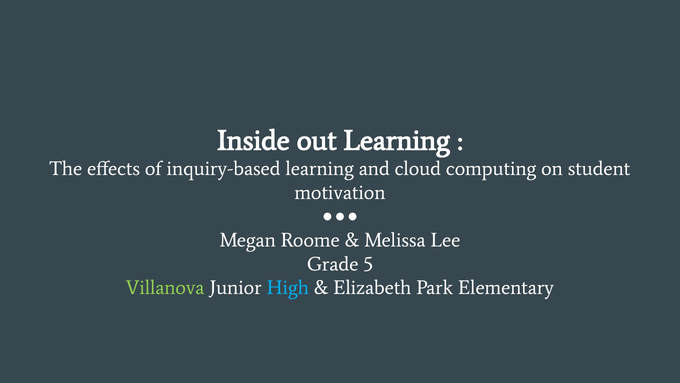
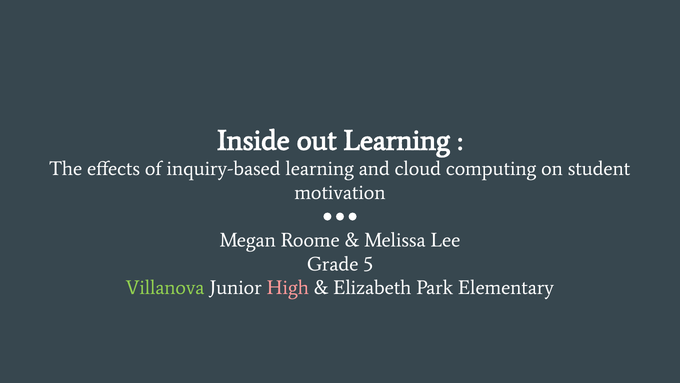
High colour: light blue -> pink
